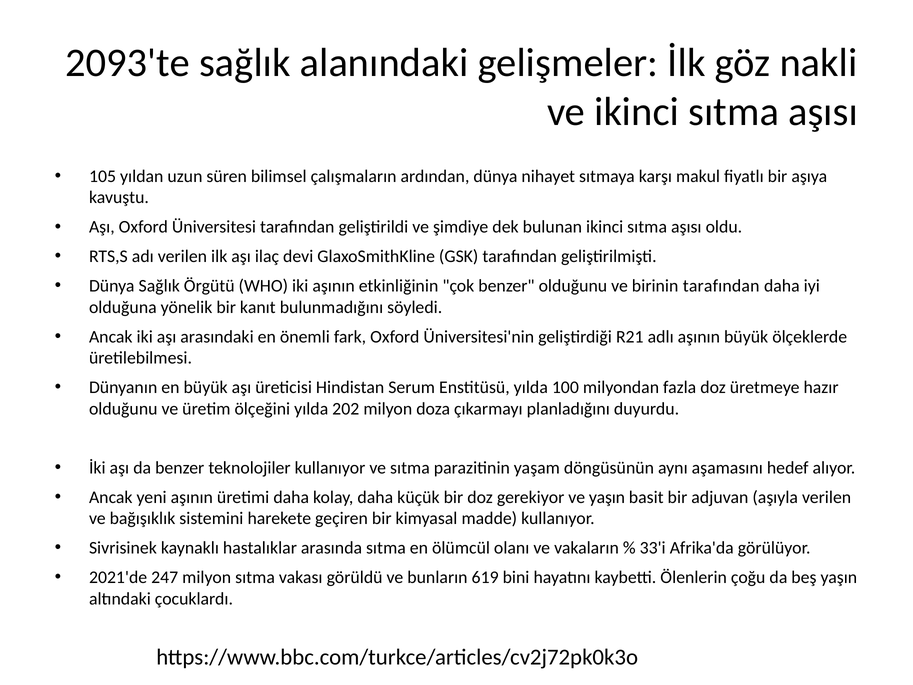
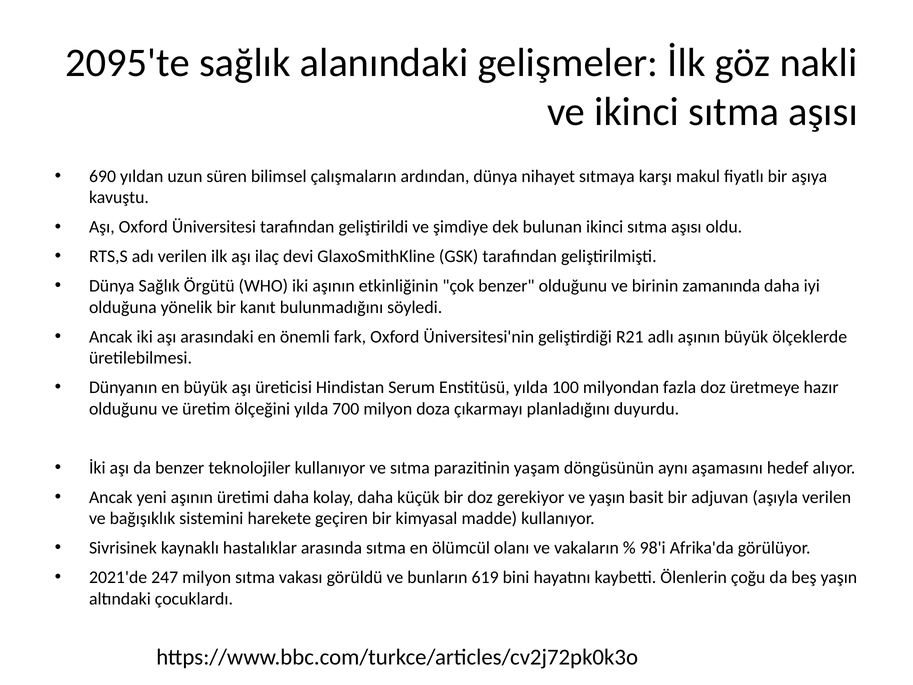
2093'te: 2093'te -> 2095'te
105: 105 -> 690
birinin tarafından: tarafından -> zamanında
202: 202 -> 700
33'i: 33'i -> 98'i
